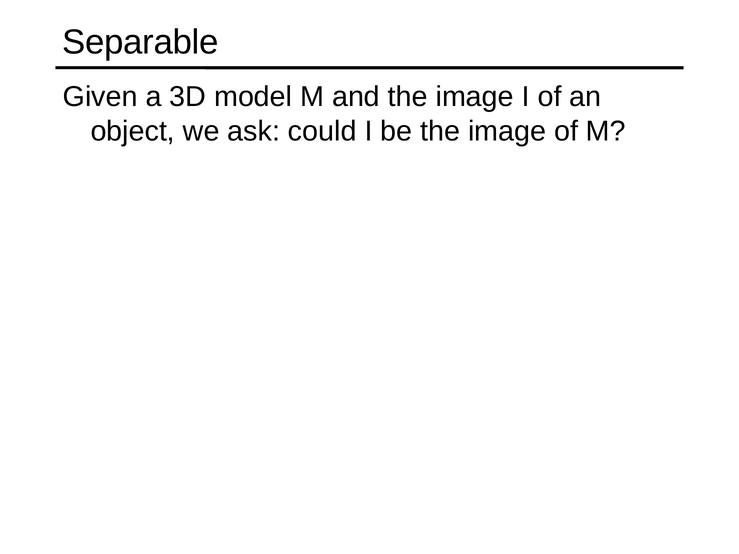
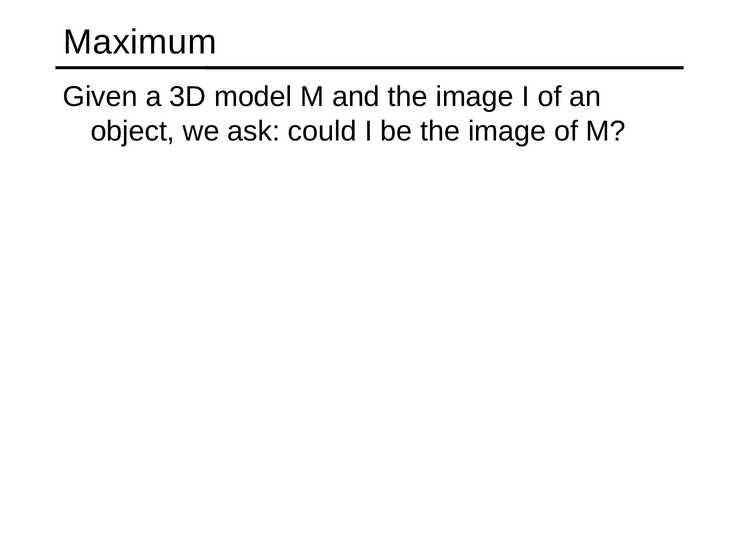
Separable: Separable -> Maximum
